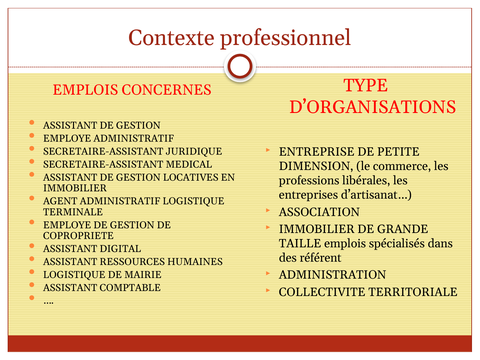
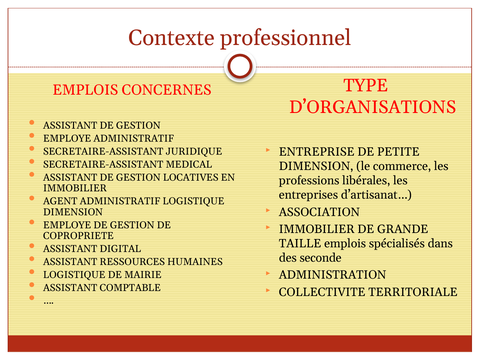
TERMINALE at (73, 212): TERMINALE -> DIMENSION
référent: référent -> seconde
